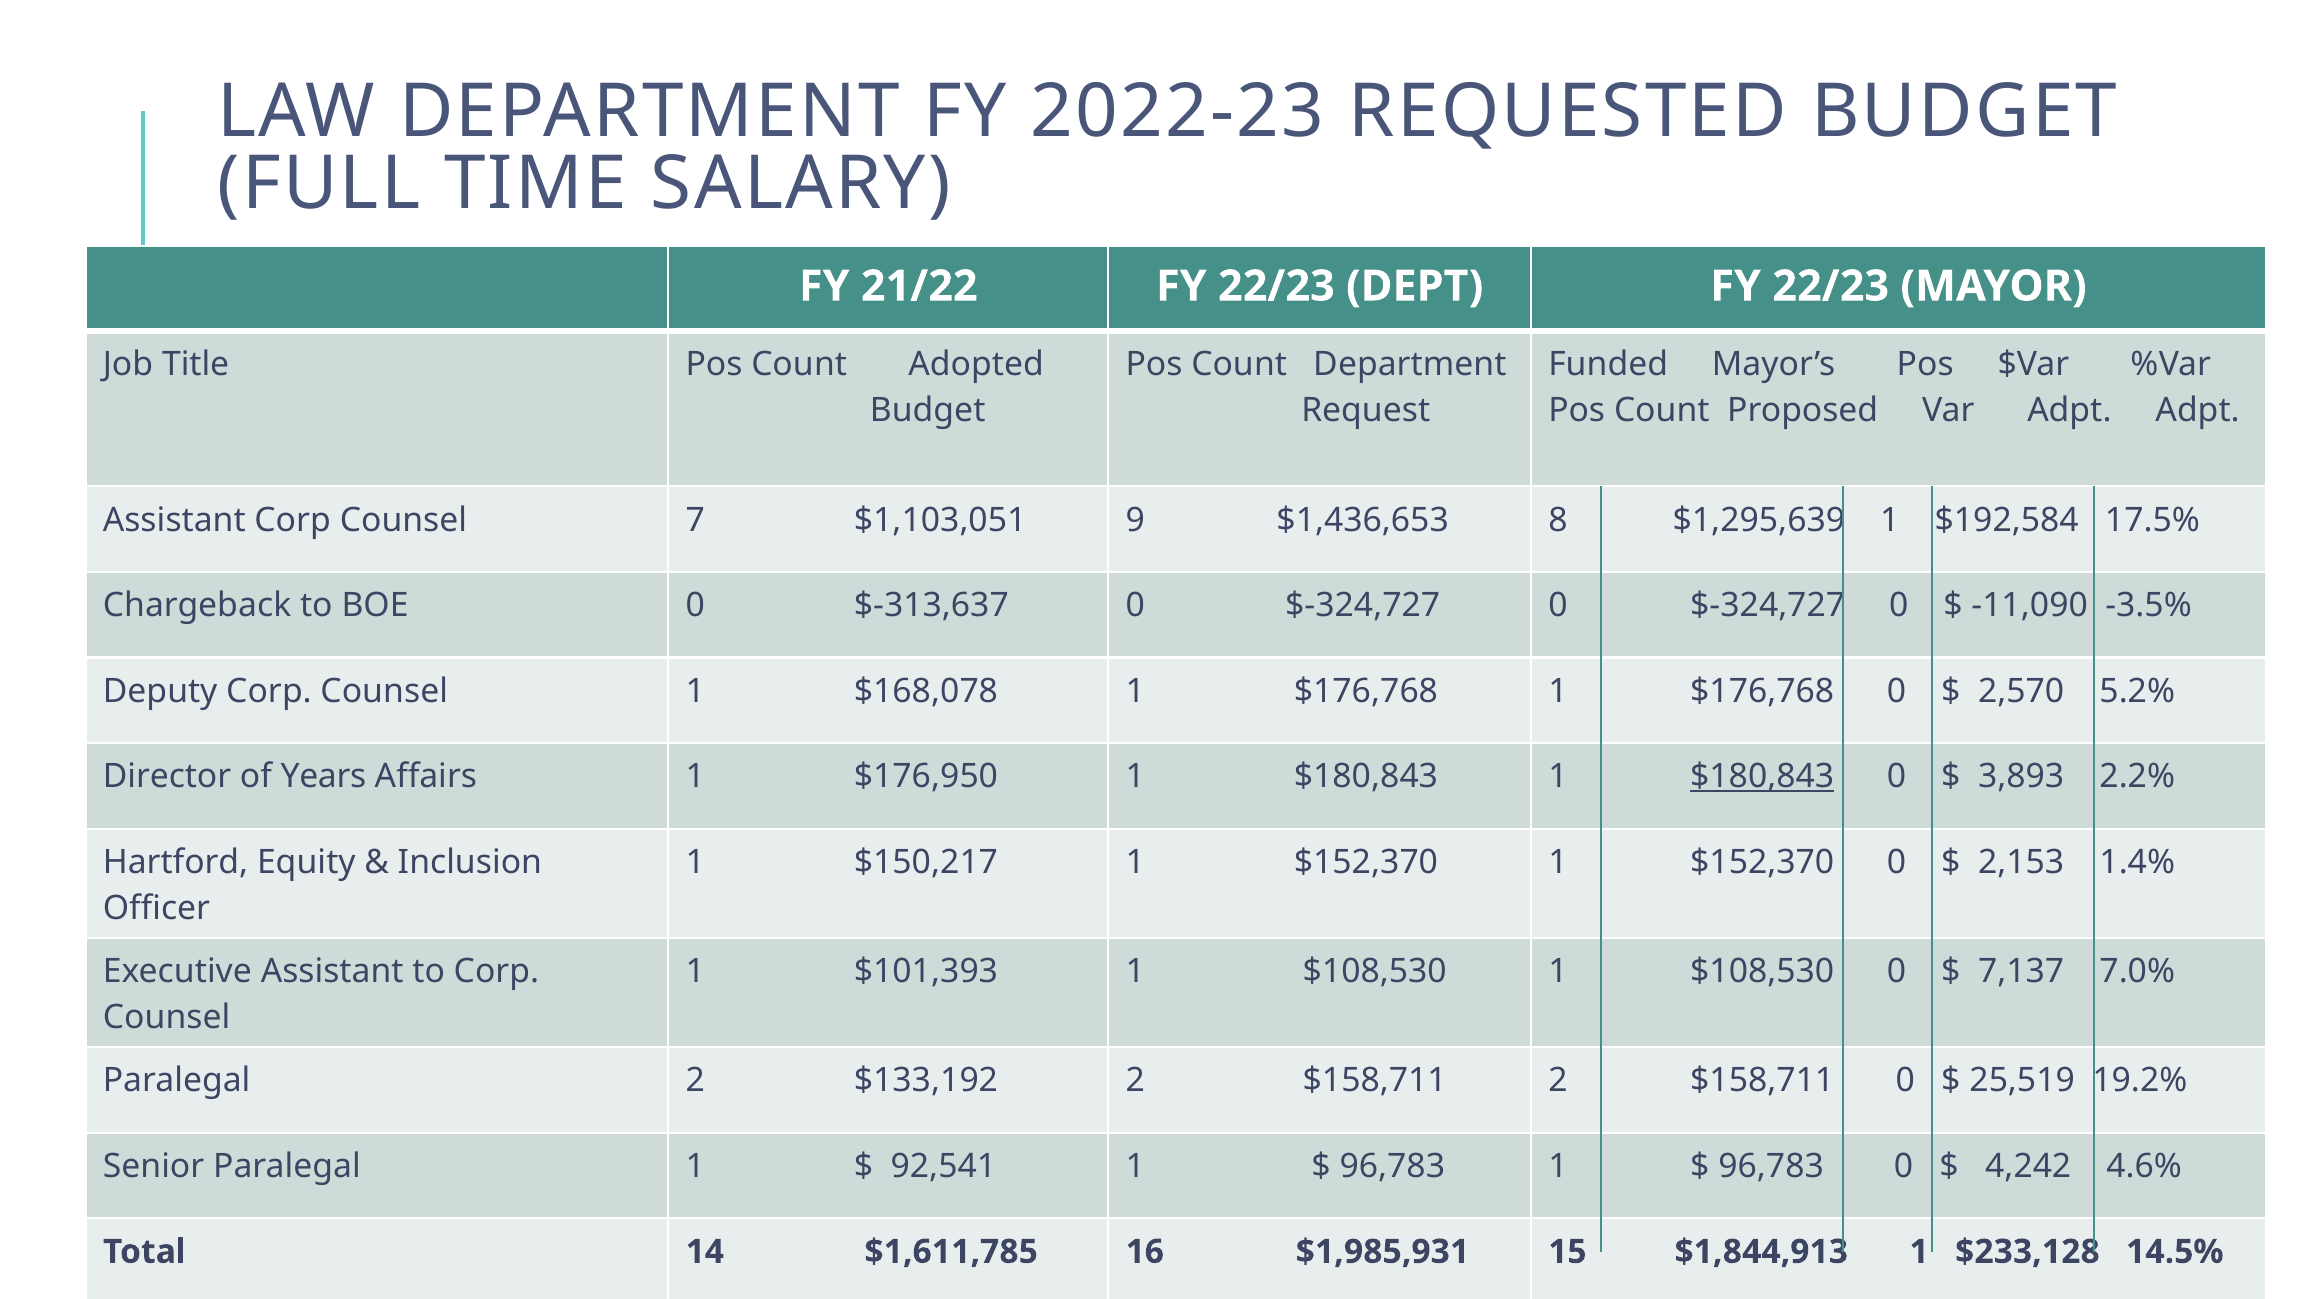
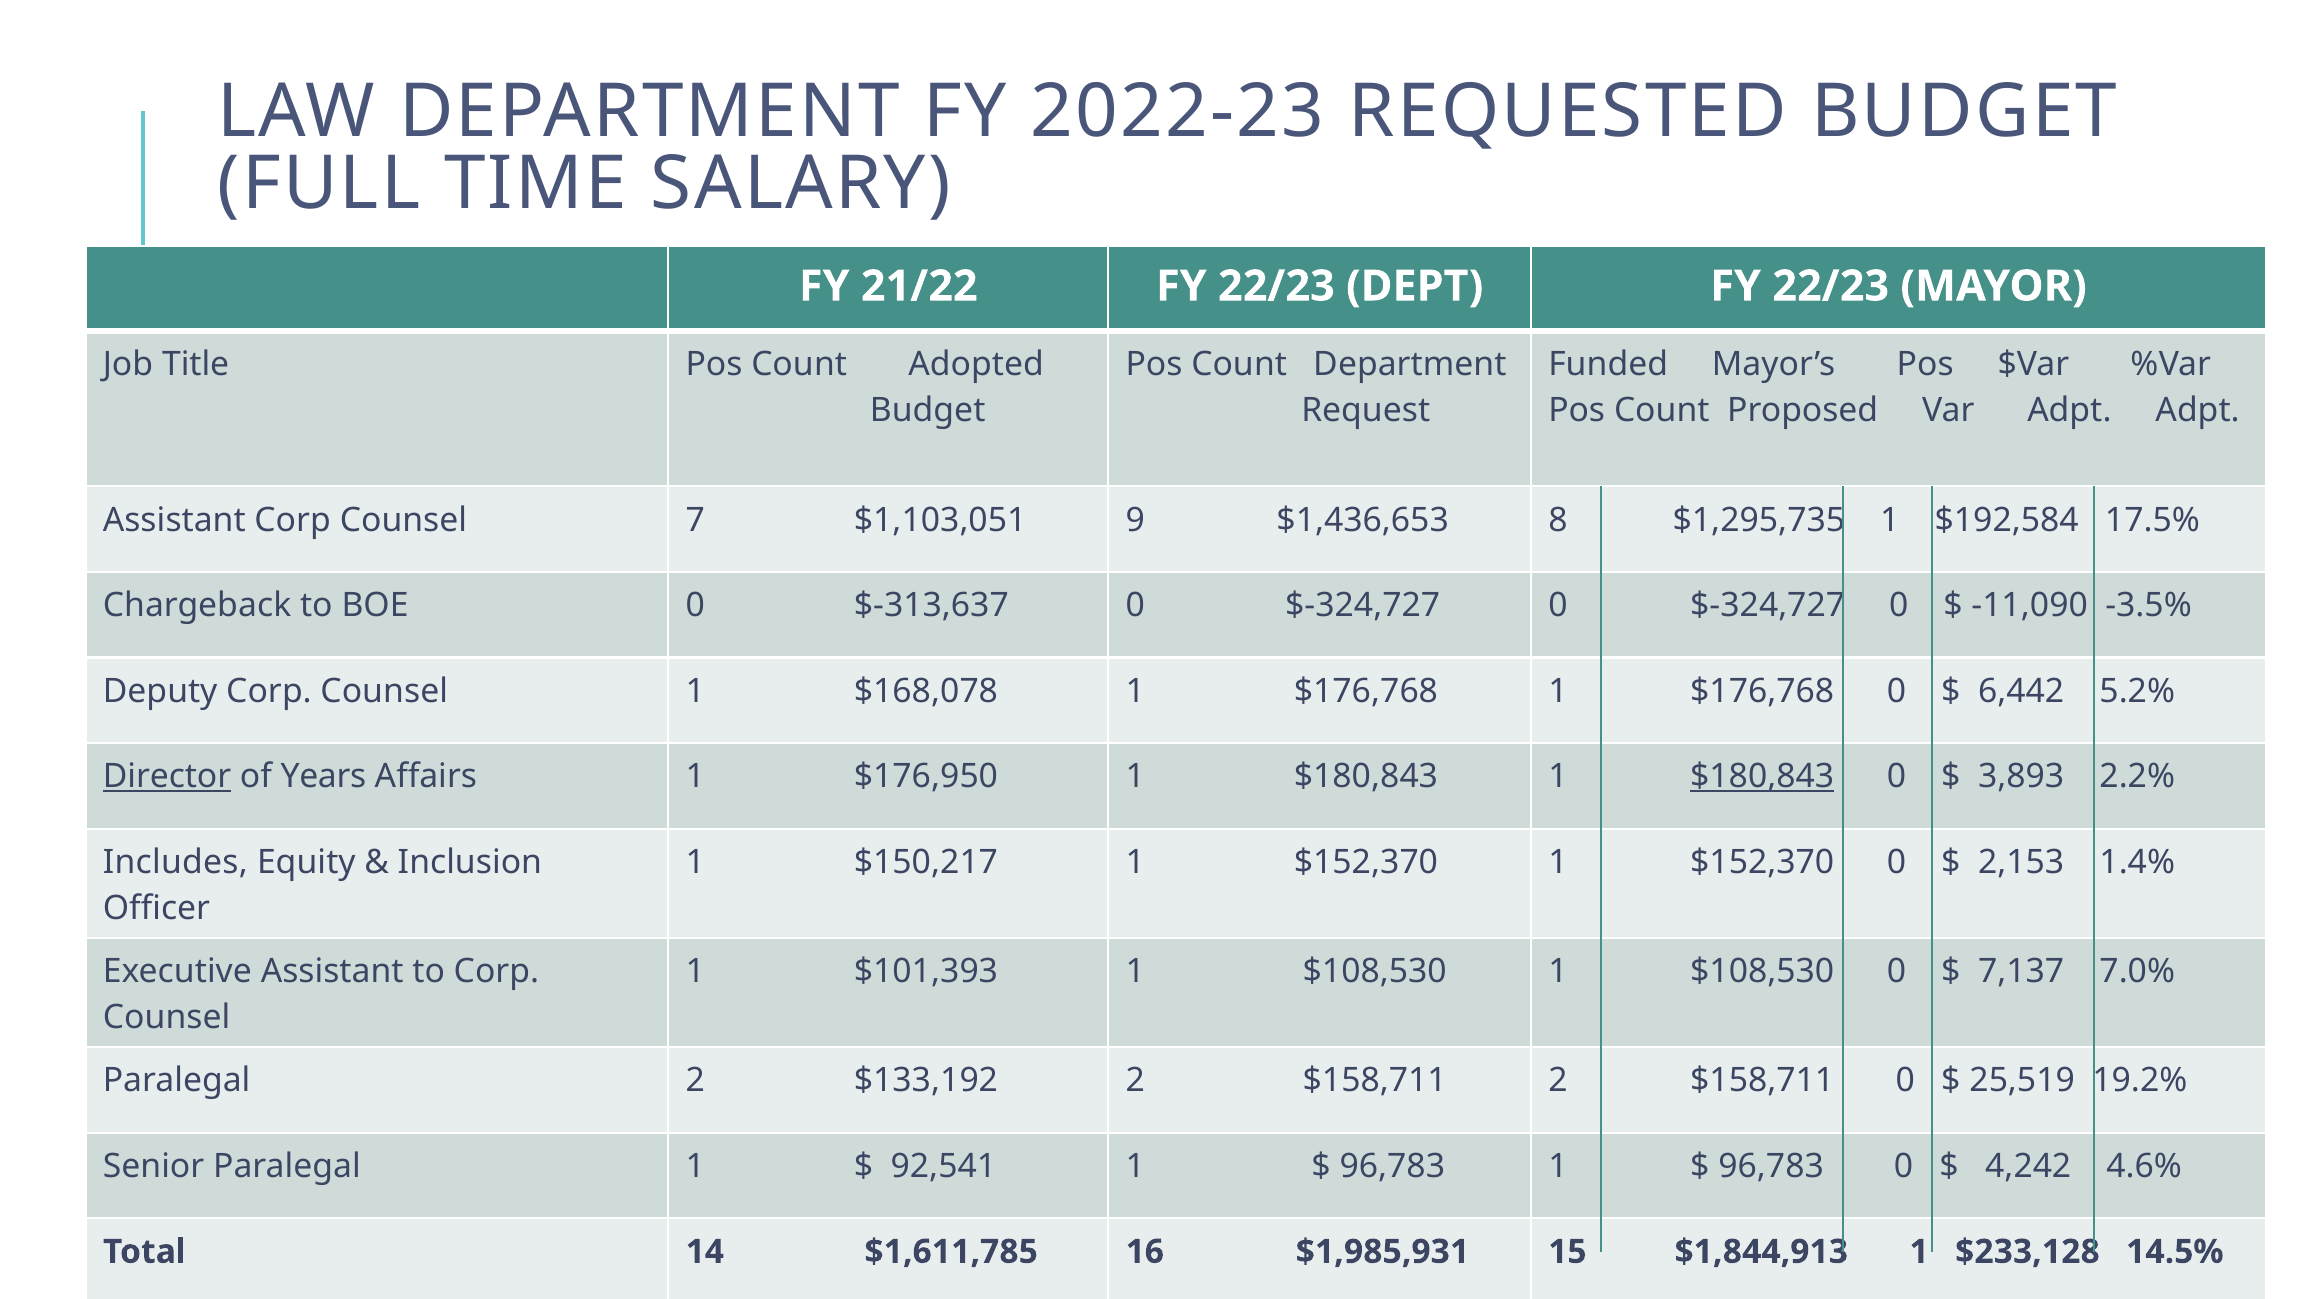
$1,295,639: $1,295,639 -> $1,295,735
2,570: 2,570 -> 6,442
Director underline: none -> present
Hartford: Hartford -> Includes
